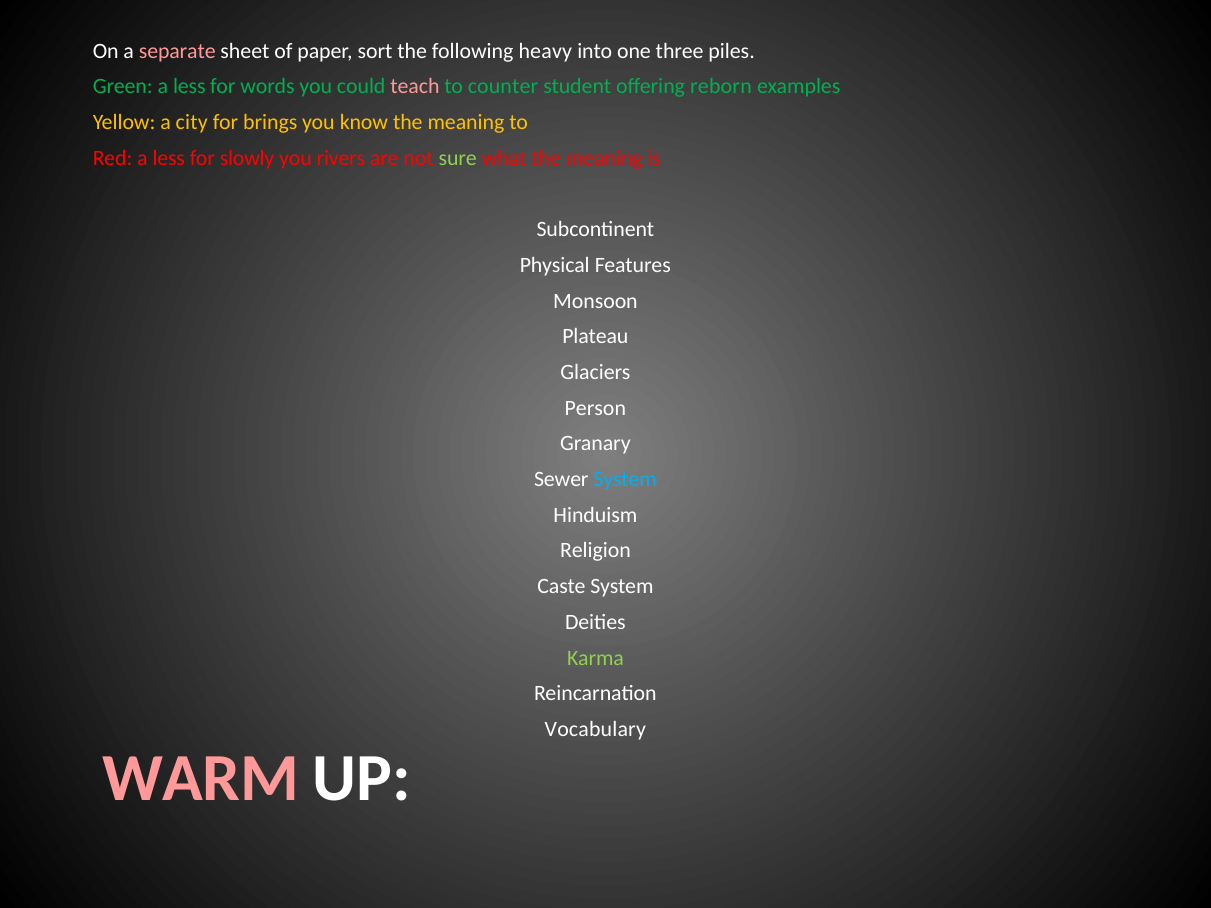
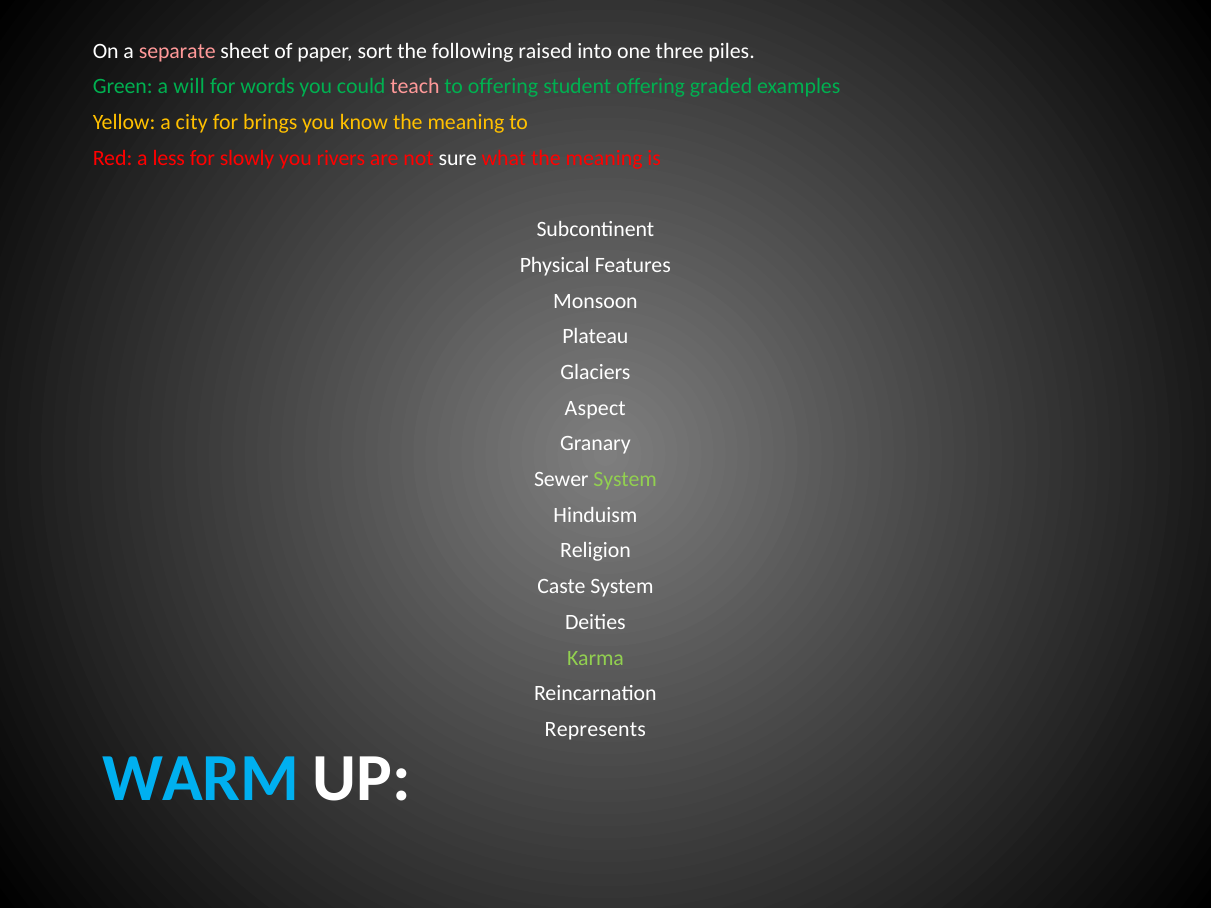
heavy: heavy -> raised
Green a less: less -> will
to counter: counter -> offering
reborn: reborn -> graded
sure colour: light green -> white
Person: Person -> Aspect
System at (625, 479) colour: light blue -> light green
Vocabulary: Vocabulary -> Represents
WARM colour: pink -> light blue
